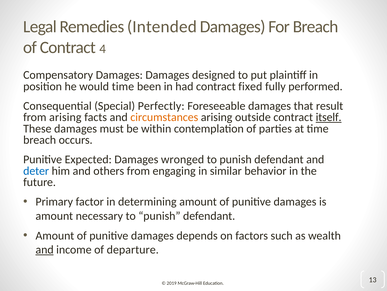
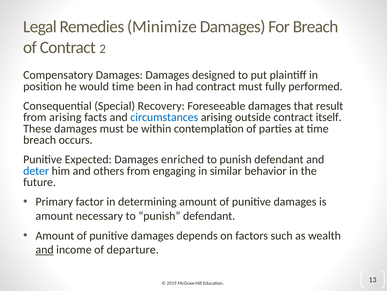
Intended: Intended -> Minimize
4: 4 -> 2
contract fixed: fixed -> must
Perfectly: Perfectly -> Recovery
circumstances colour: orange -> blue
itself underline: present -> none
wronged: wronged -> enriched
